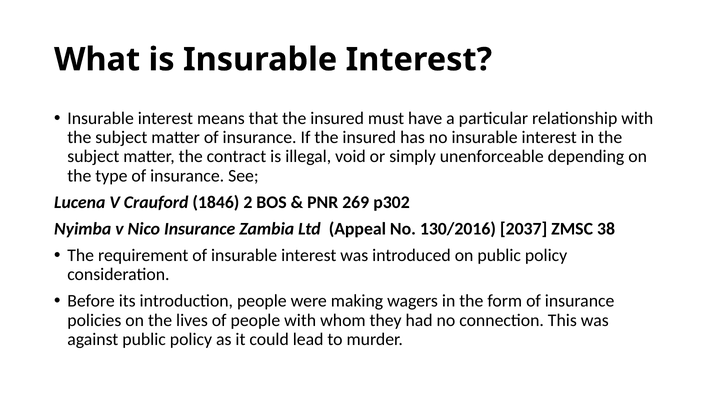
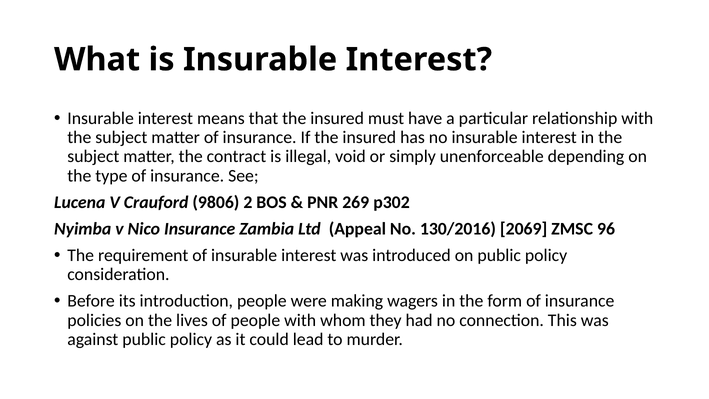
1846: 1846 -> 9806
2037: 2037 -> 2069
38: 38 -> 96
